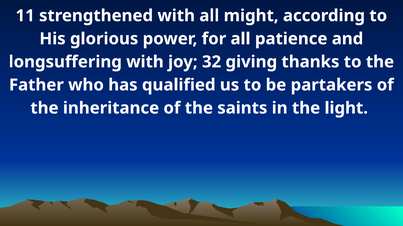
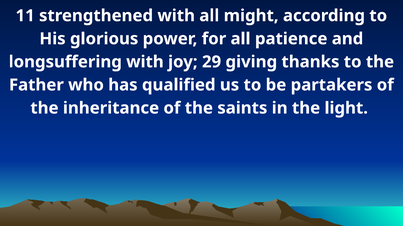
32: 32 -> 29
